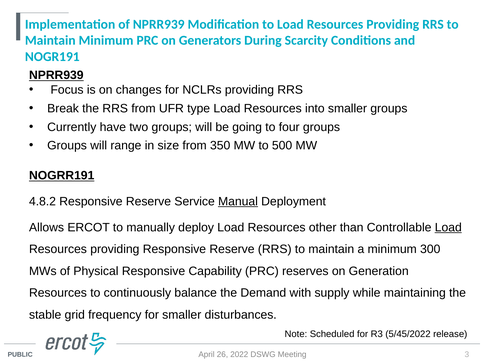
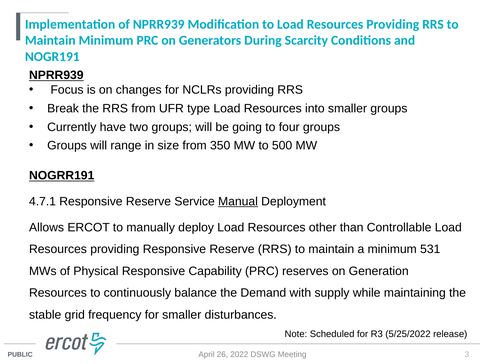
4.8.2: 4.8.2 -> 4.7.1
Load at (448, 227) underline: present -> none
300: 300 -> 531
5/45/2022: 5/45/2022 -> 5/25/2022
